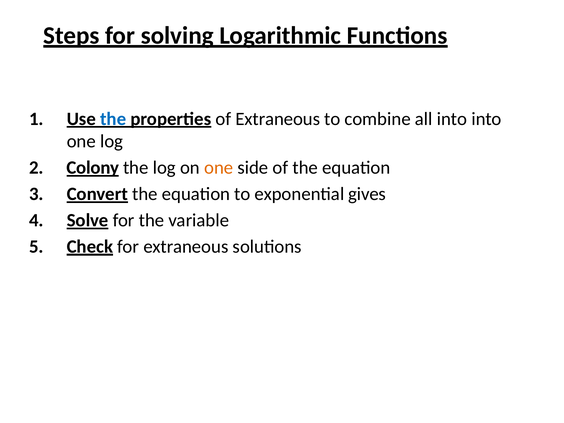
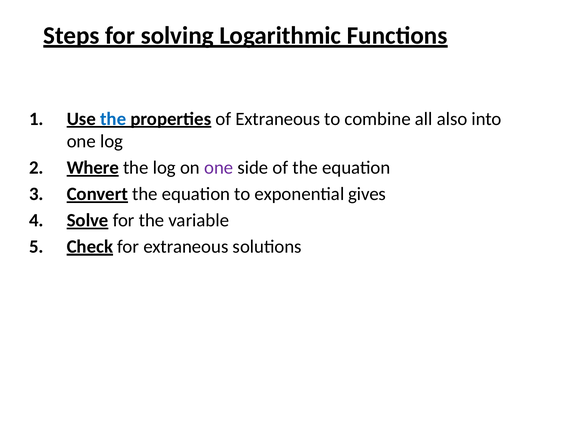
all into: into -> also
Colony: Colony -> Where
one at (219, 168) colour: orange -> purple
